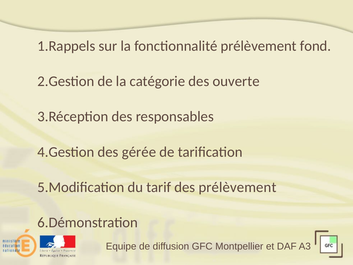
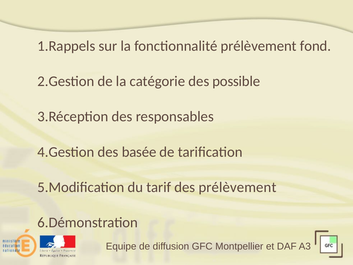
ouverte: ouverte -> possible
gérée: gérée -> basée
